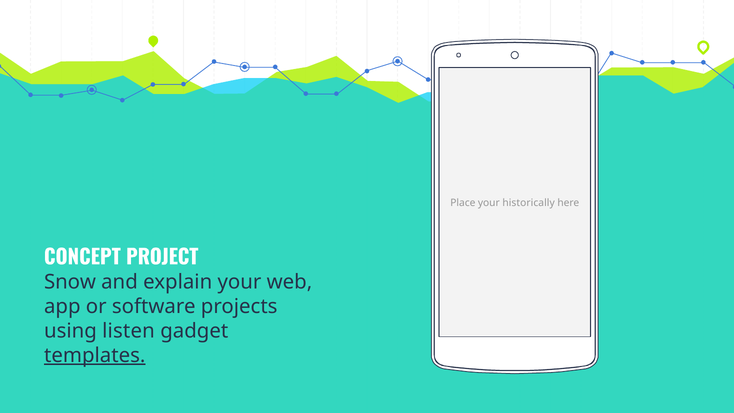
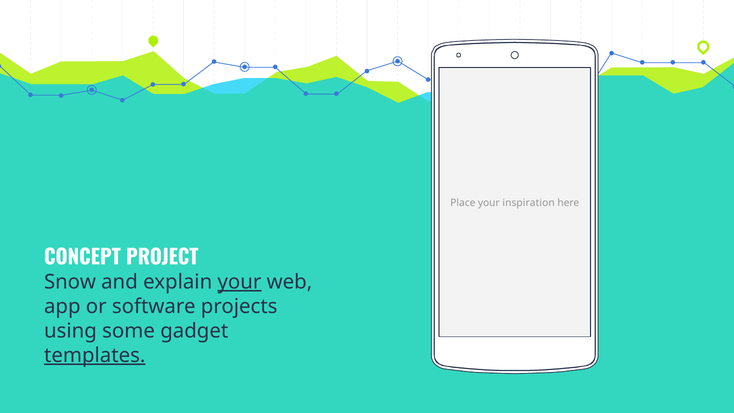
historically: historically -> inspiration
your at (239, 282) underline: none -> present
listen: listen -> some
